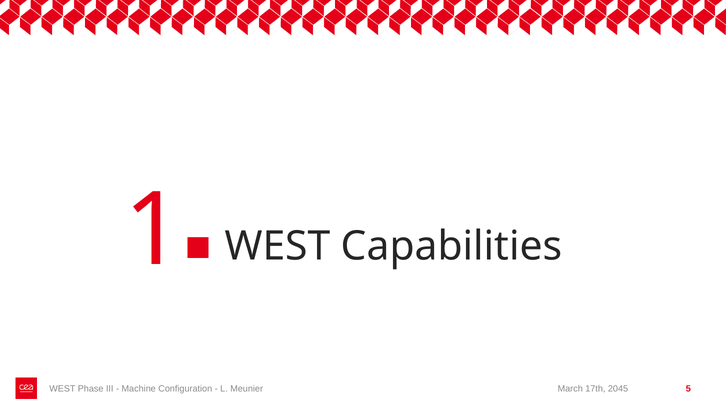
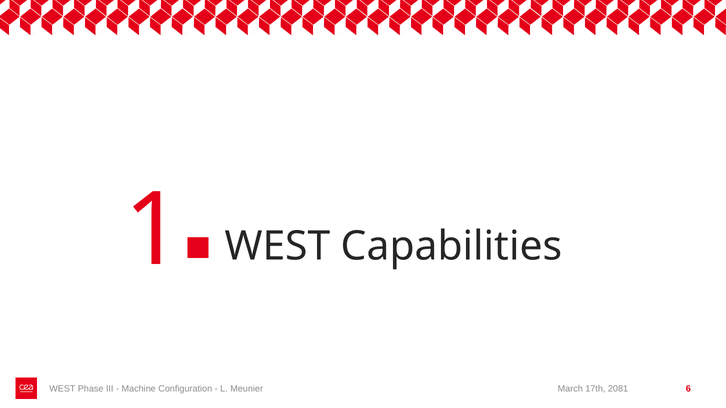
2045: 2045 -> 2081
5: 5 -> 6
